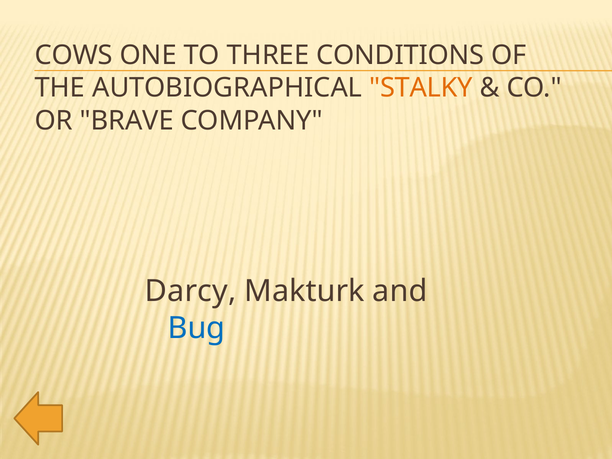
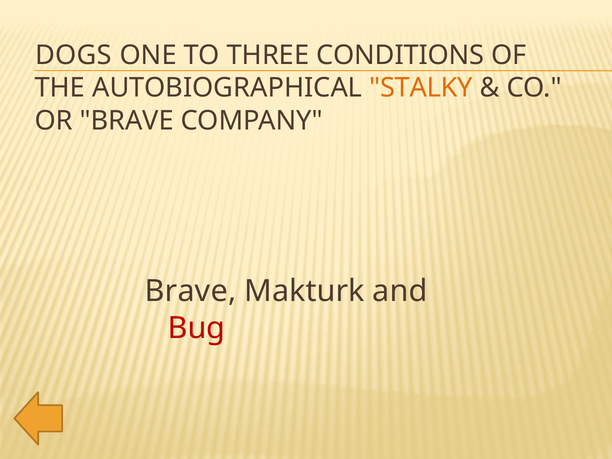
COWS: COWS -> DOGS
Darcy at (190, 291): Darcy -> Brave
Bug colour: blue -> red
